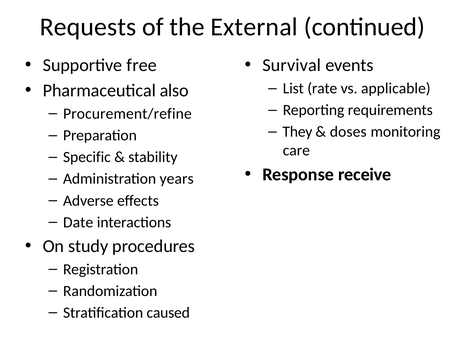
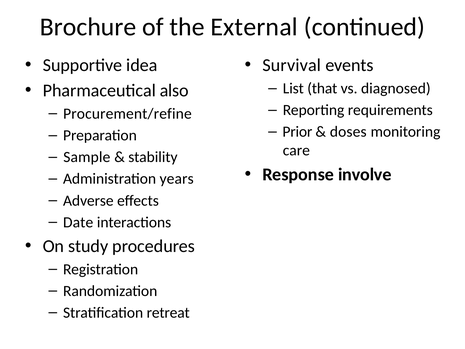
Requests: Requests -> Brochure
free: free -> idea
rate: rate -> that
applicable: applicable -> diagnosed
They: They -> Prior
Specific: Specific -> Sample
receive: receive -> involve
caused: caused -> retreat
